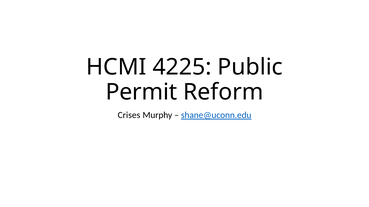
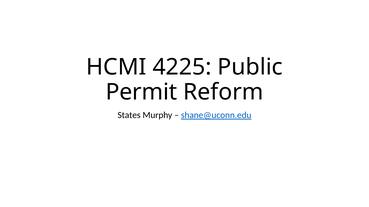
Crises: Crises -> States
